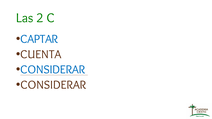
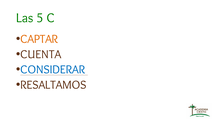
2: 2 -> 5
CAPTAR colour: blue -> orange
CONSIDERAR at (53, 85): CONSIDERAR -> RESALTAMOS
